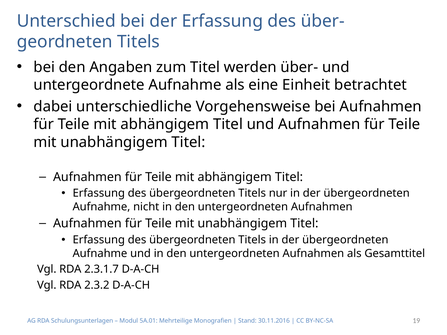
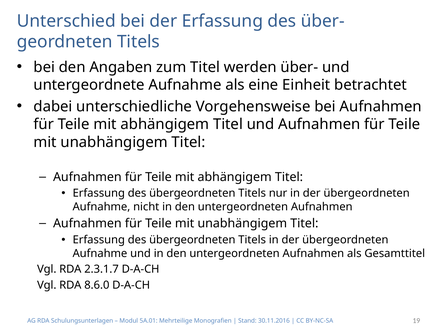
2.3.2: 2.3.2 -> 8.6.0
